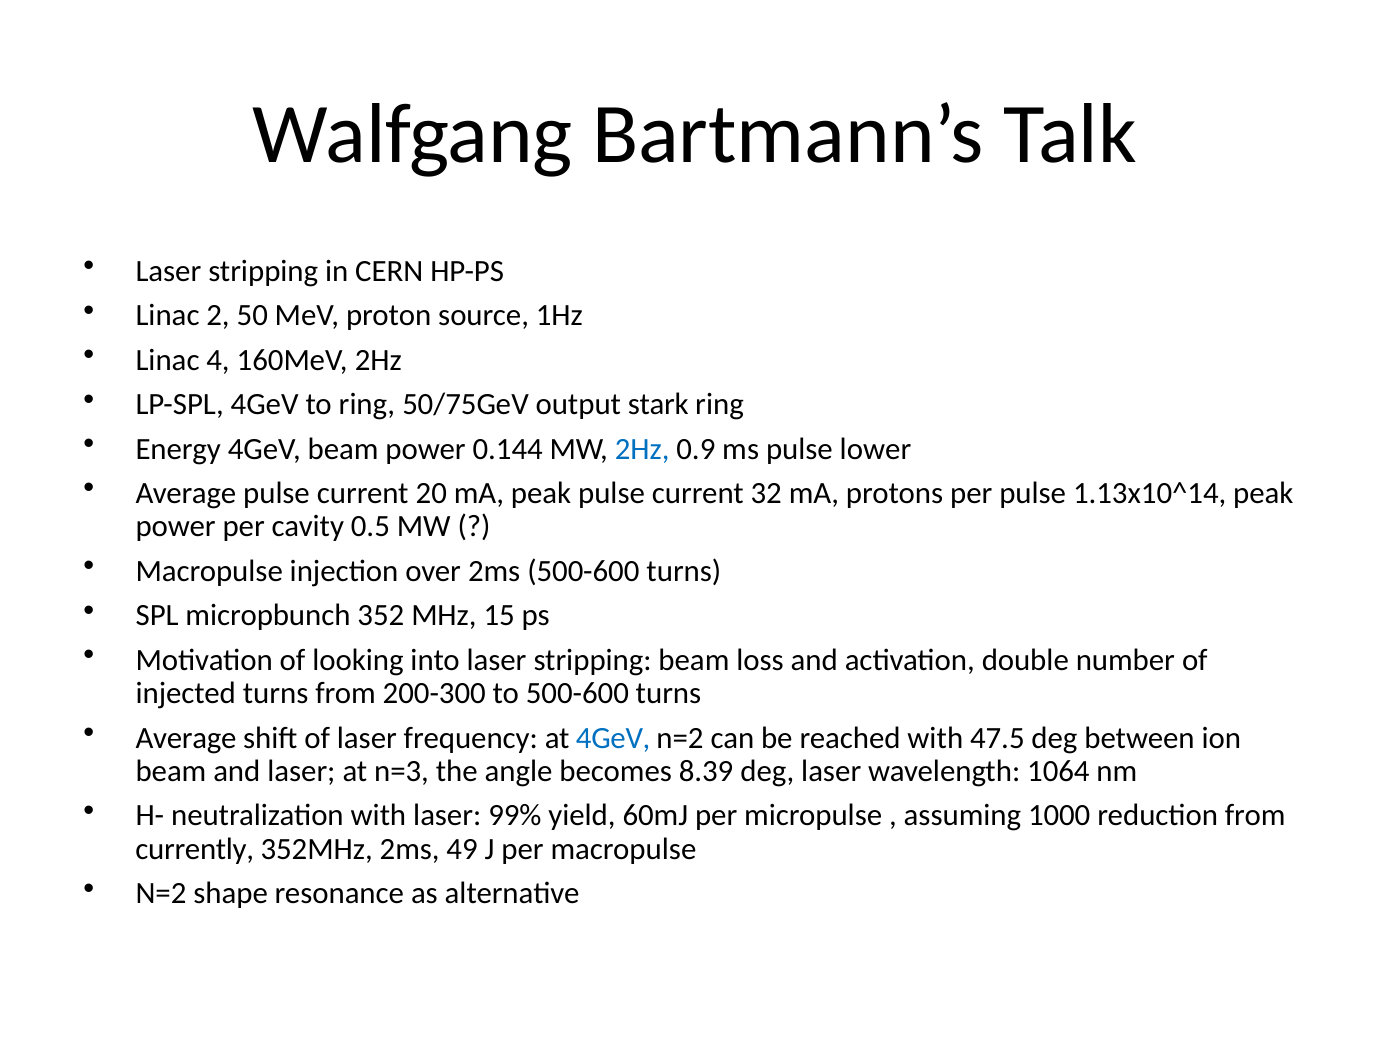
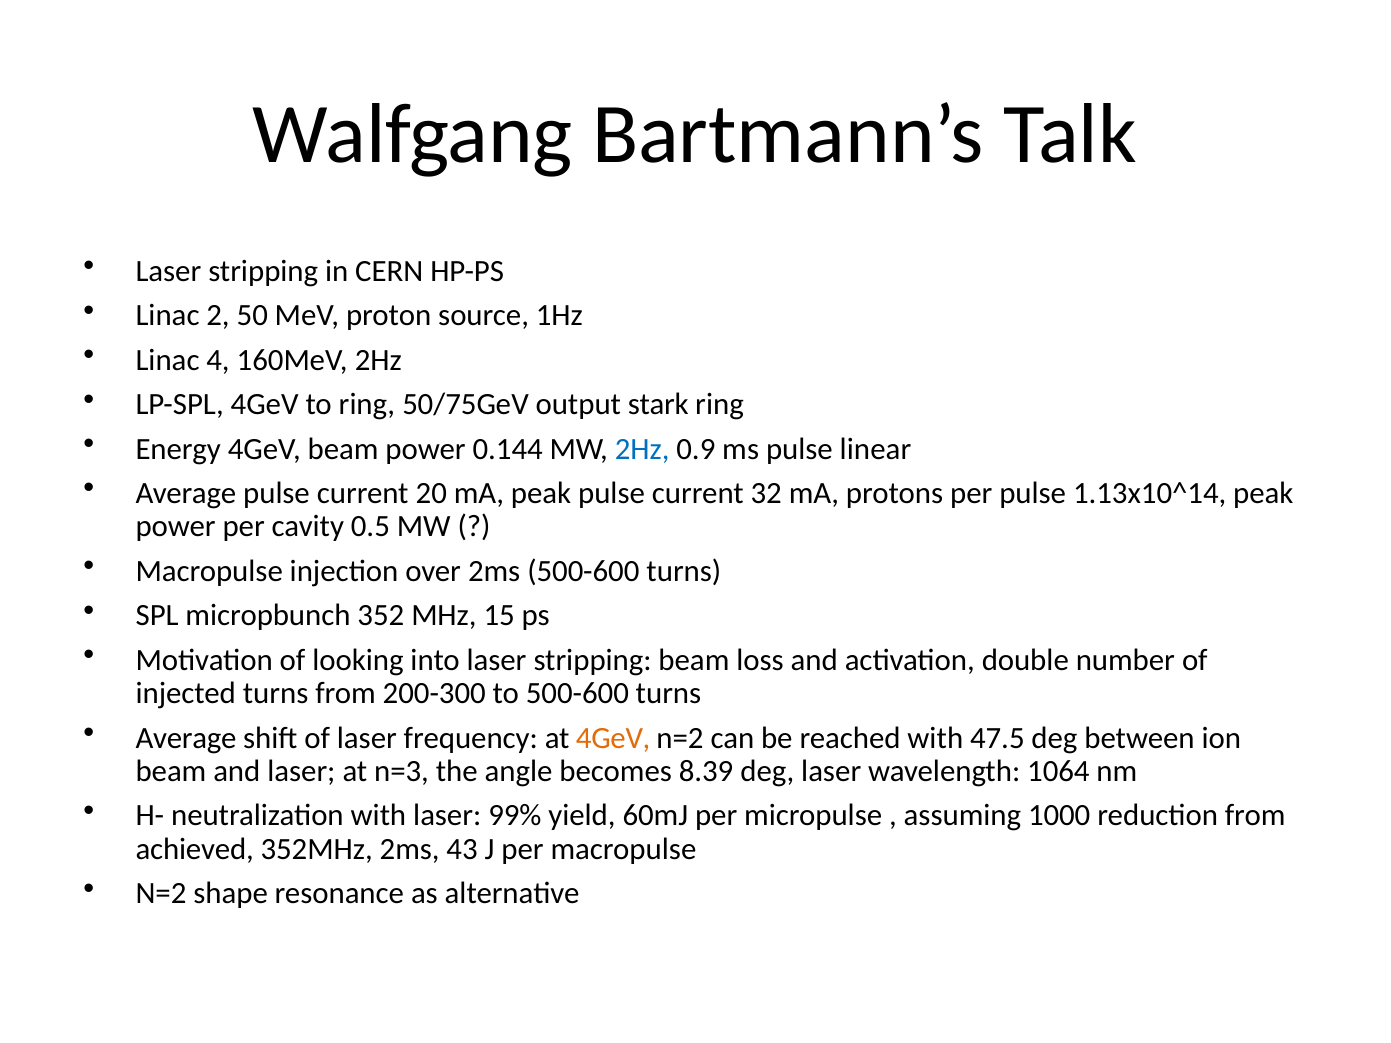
lower: lower -> linear
4GeV at (613, 738) colour: blue -> orange
currently: currently -> achieved
49: 49 -> 43
